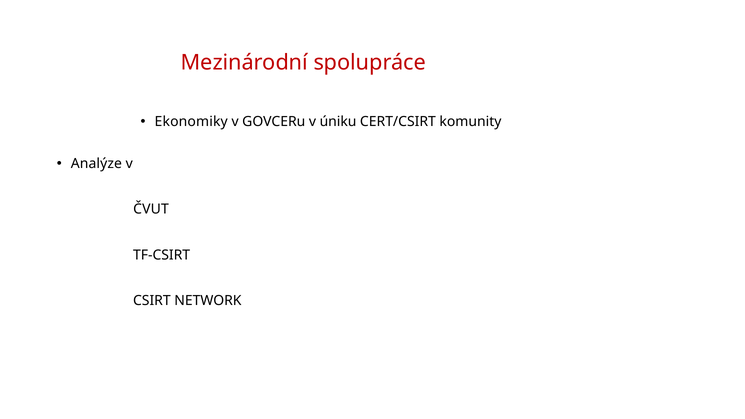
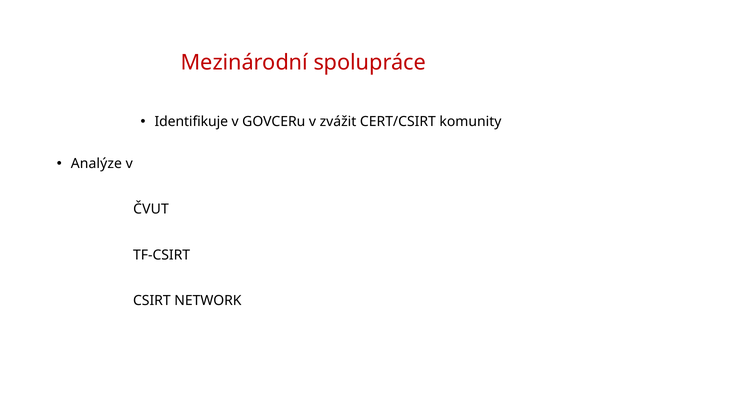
Ekonomiky: Ekonomiky -> Identifikuje
úniku: úniku -> zvážit
